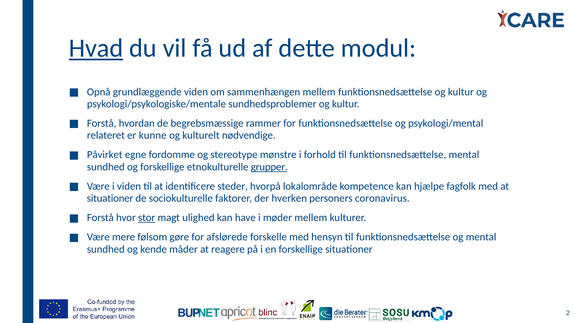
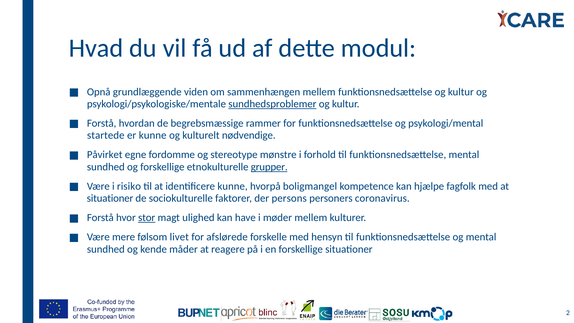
Hvad underline: present -> none
sundhedsproblemer underline: none -> present
relateret: relateret -> startede
i viden: viden -> risiko
identificere steder: steder -> kunne
lokalområde: lokalområde -> boligmangel
hverken: hverken -> persons
gøre: gøre -> livet
